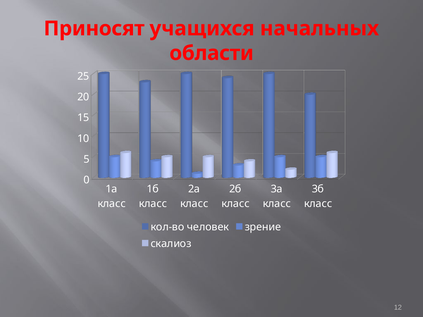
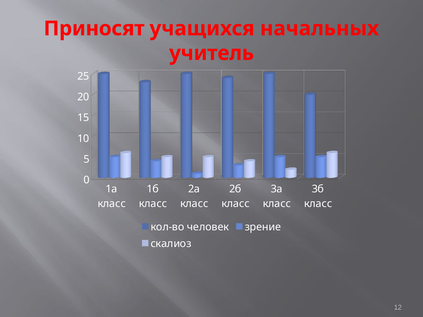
области: области -> учитель
